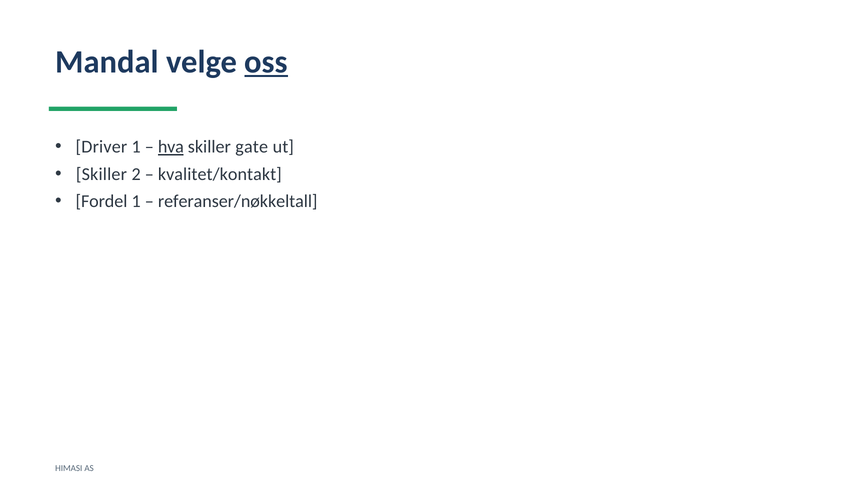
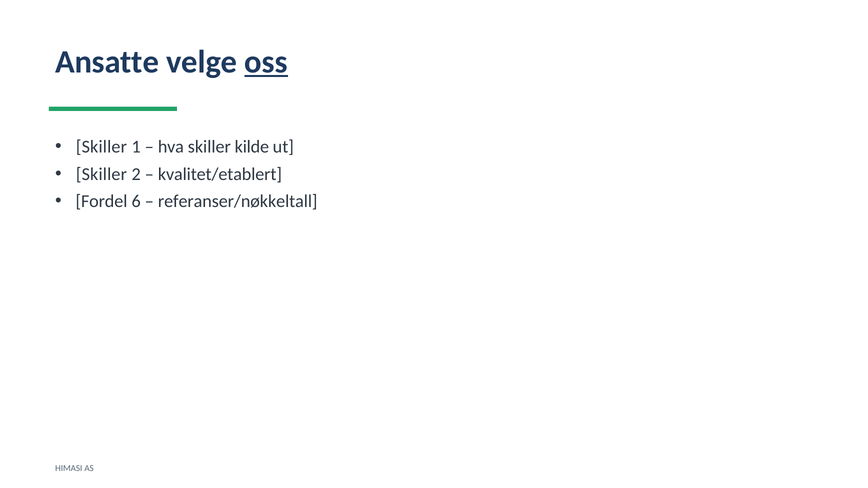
Mandal: Mandal -> Ansatte
Driver at (101, 147): Driver -> Skiller
hva underline: present -> none
gate: gate -> kilde
kvalitet/kontakt: kvalitet/kontakt -> kvalitet/etablert
Fordel 1: 1 -> 6
